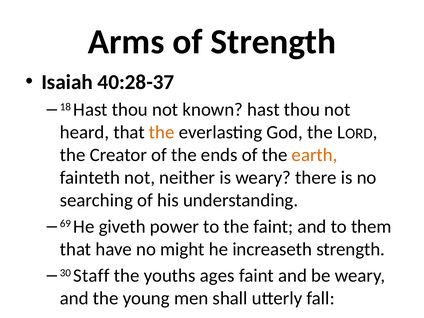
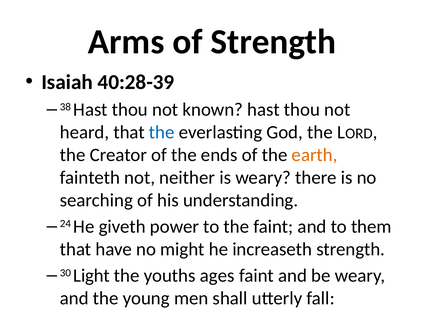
40:28-37: 40:28-37 -> 40:28-39
18: 18 -> 38
the at (162, 132) colour: orange -> blue
69: 69 -> 24
Staff: Staff -> Light
